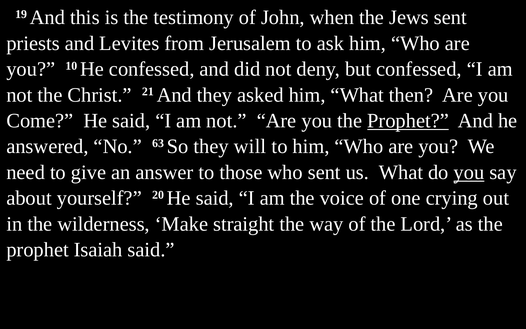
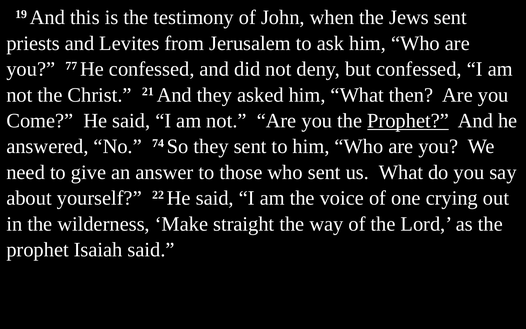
10: 10 -> 77
63: 63 -> 74
they will: will -> sent
you at (469, 172) underline: present -> none
20: 20 -> 22
